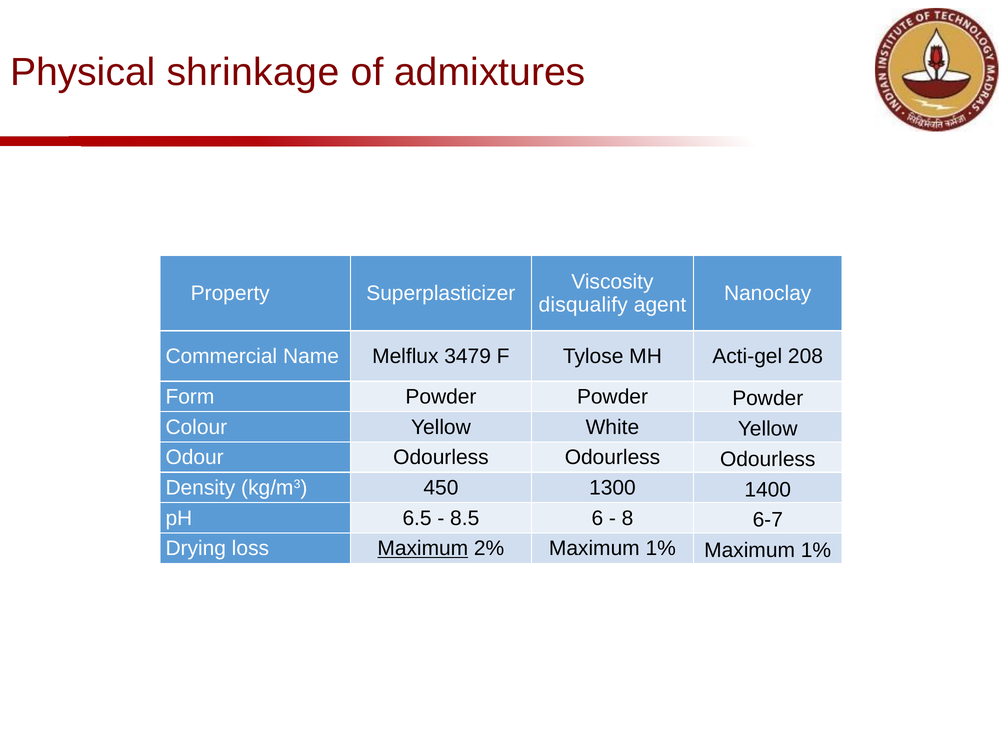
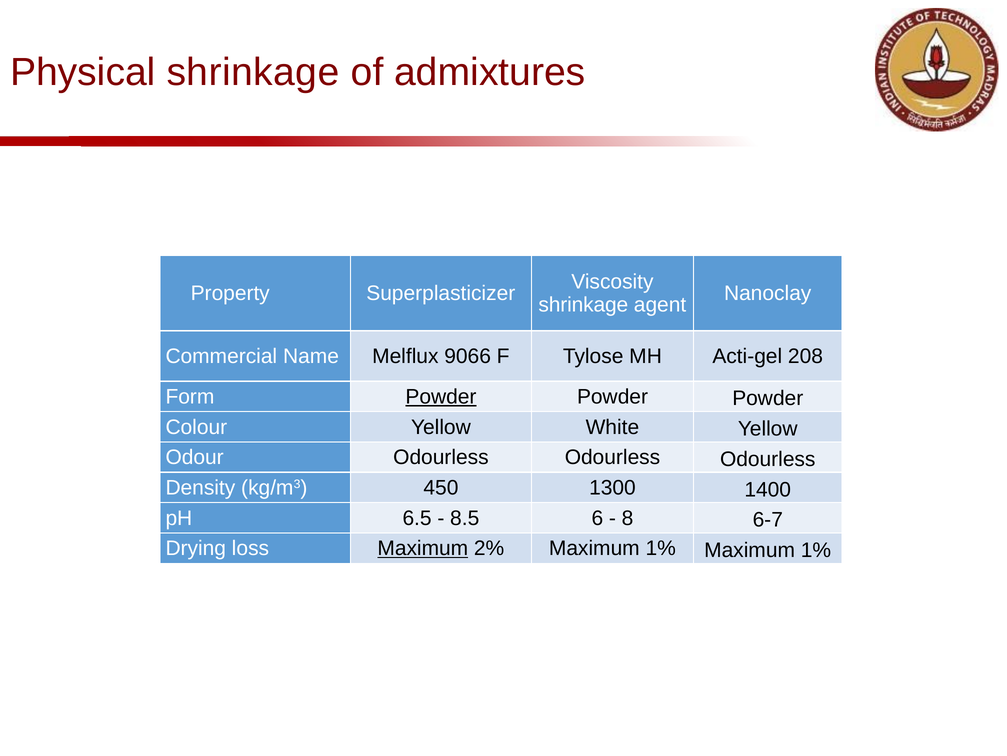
disqualify at (583, 305): disqualify -> shrinkage
3479: 3479 -> 9066
Powder at (441, 396) underline: none -> present
